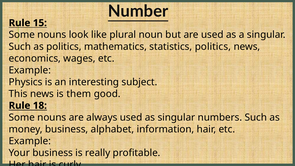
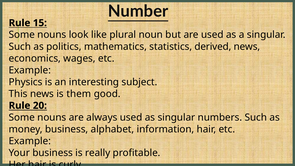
statistics politics: politics -> derived
18: 18 -> 20
